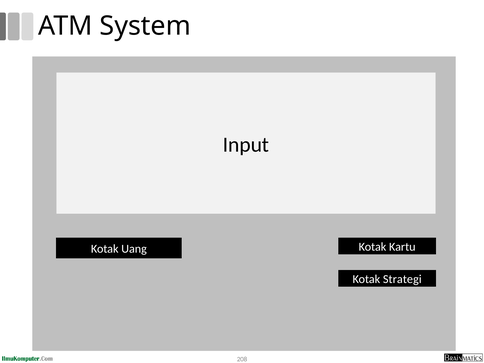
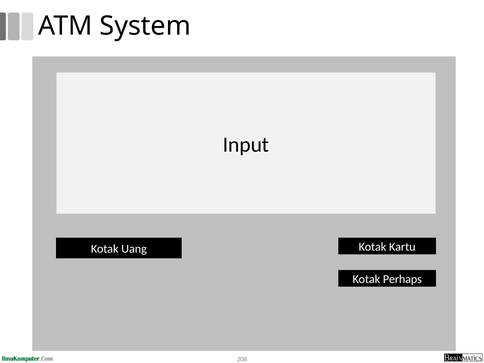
Strategi: Strategi -> Perhaps
